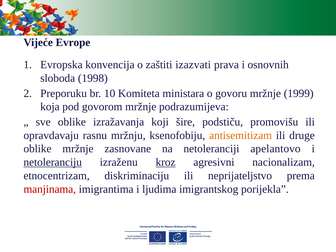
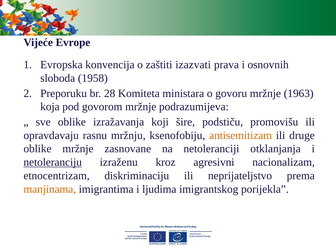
1998: 1998 -> 1958
10: 10 -> 28
1999: 1999 -> 1963
apelantovo: apelantovo -> otklanjanja
kroz underline: present -> none
manjinama colour: red -> orange
